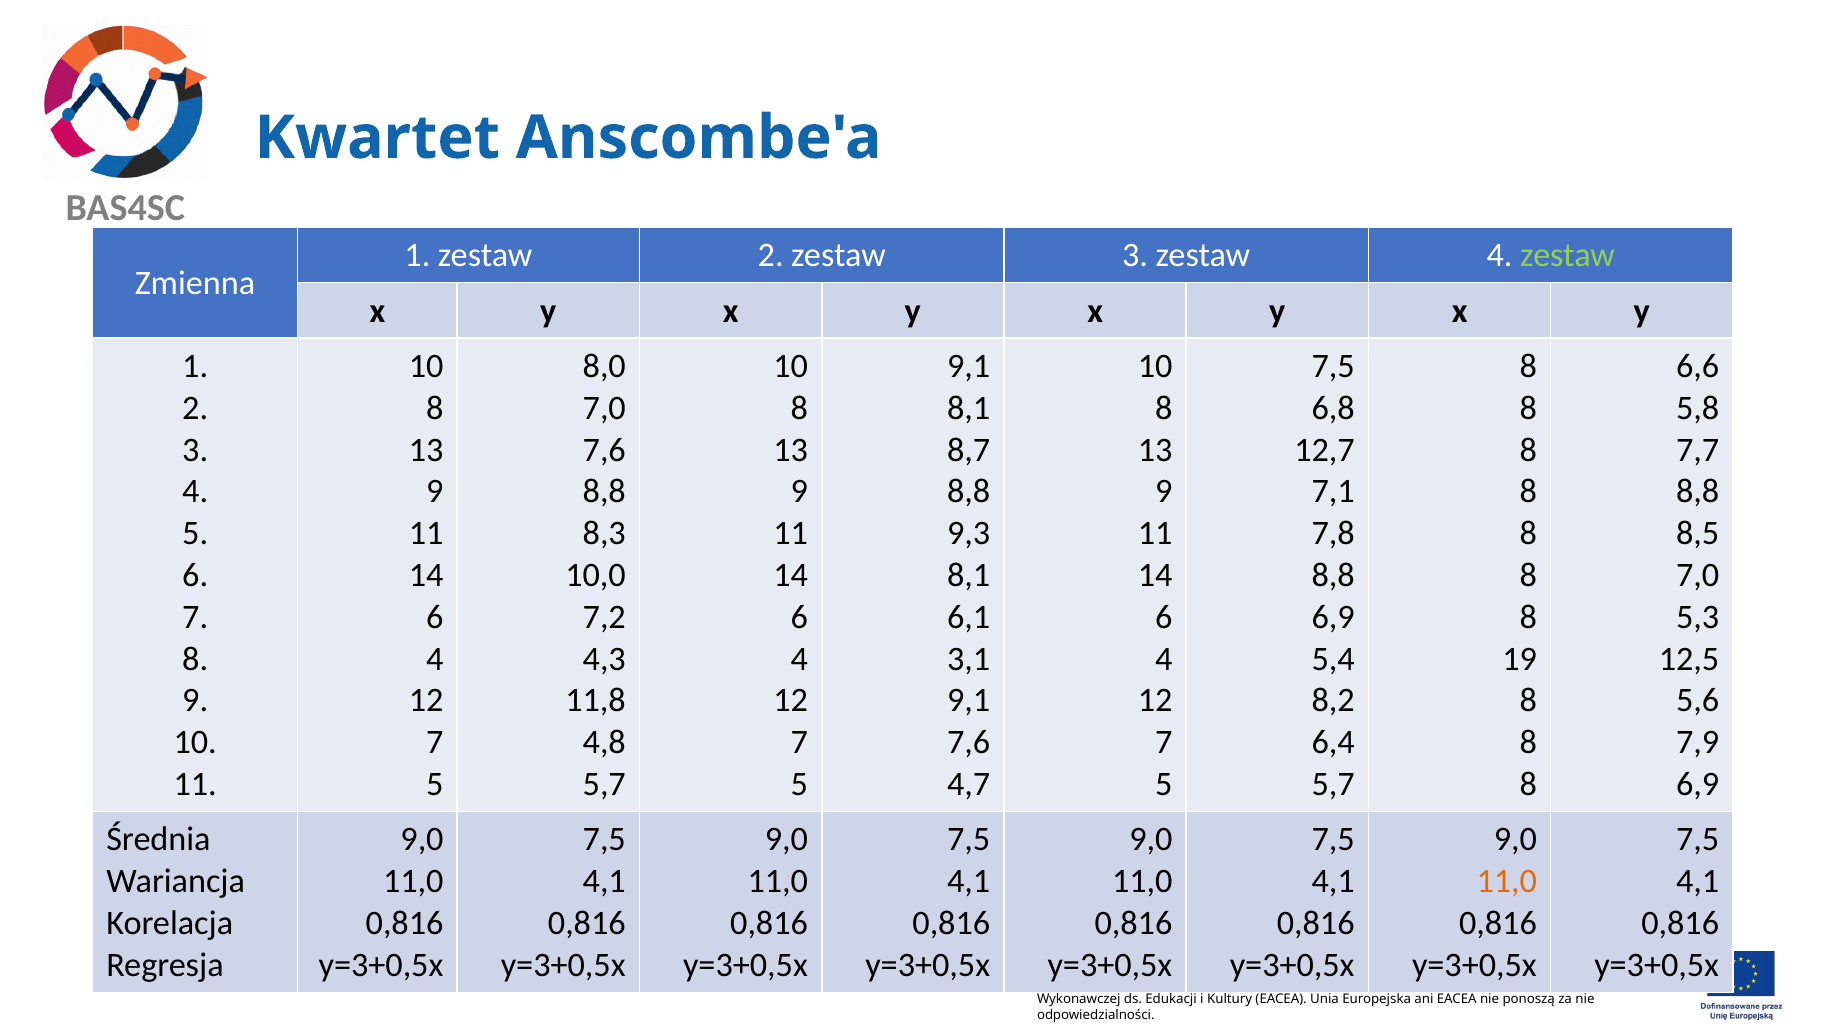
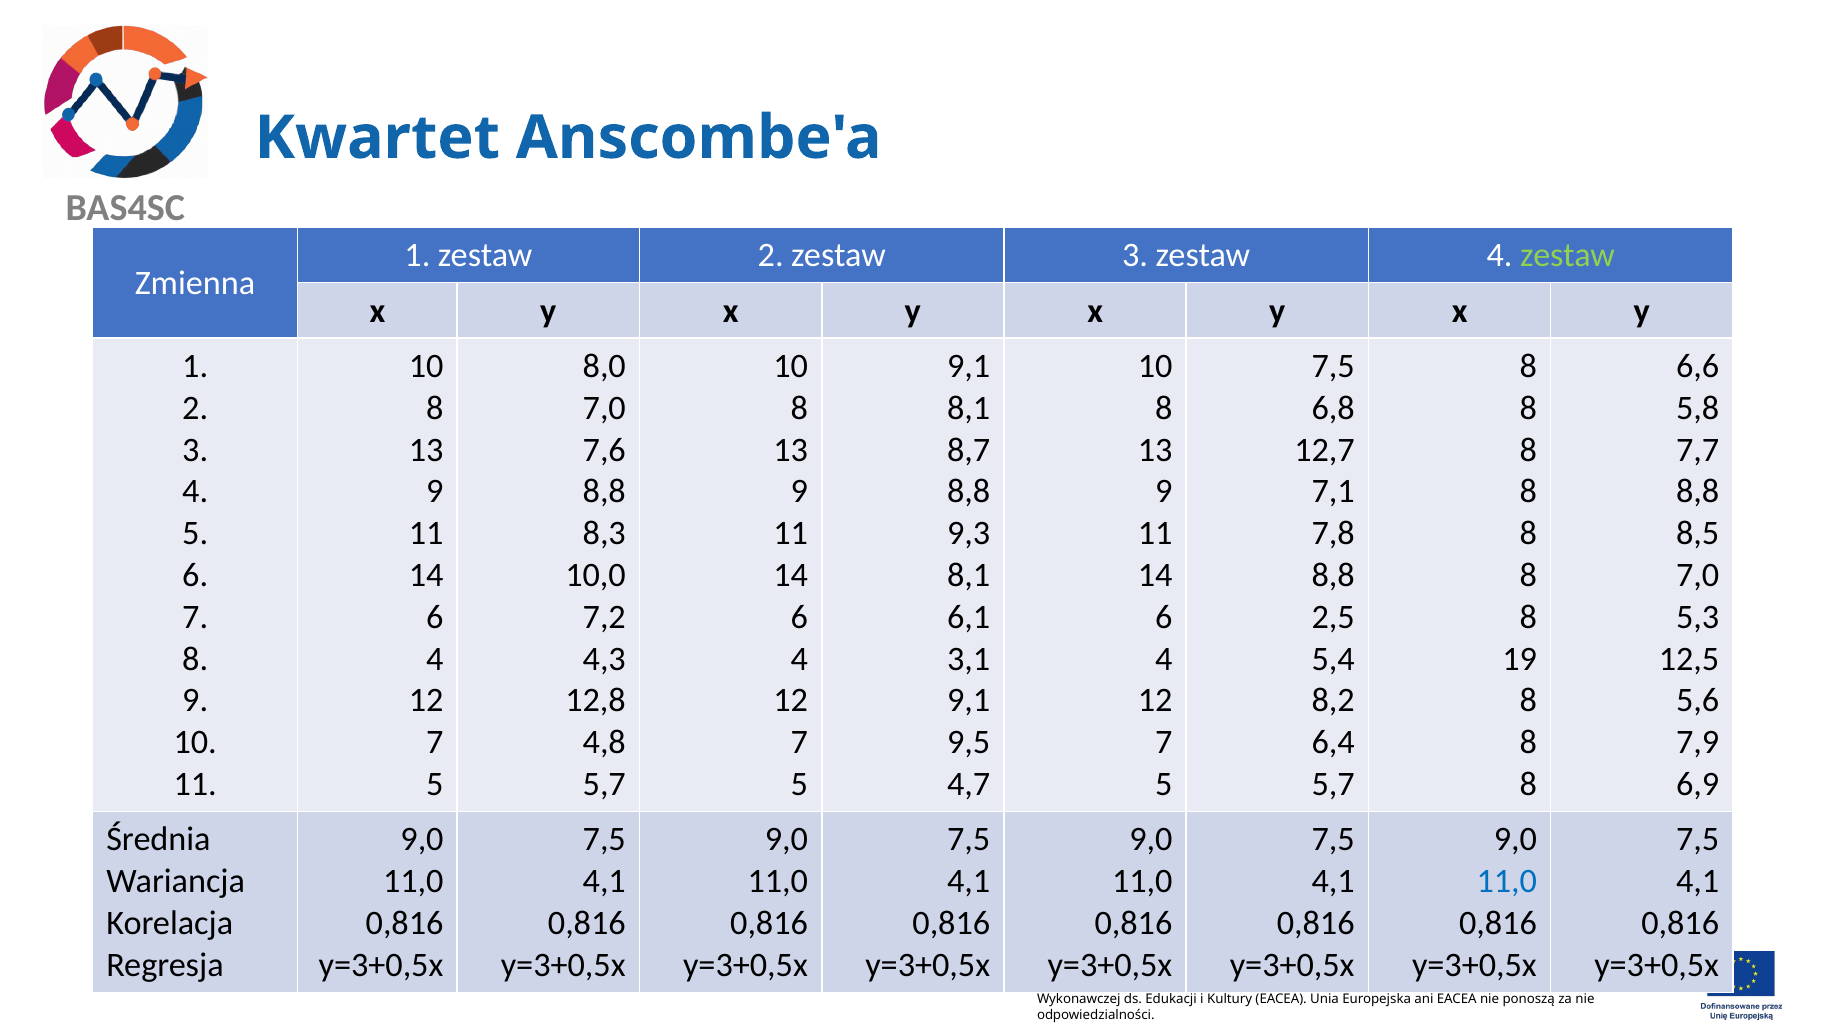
6,9 at (1333, 617): 6,9 -> 2,5
11,8: 11,8 -> 12,8
7,6 at (969, 742): 7,6 -> 9,5
11,0 at (1507, 882) colour: orange -> blue
